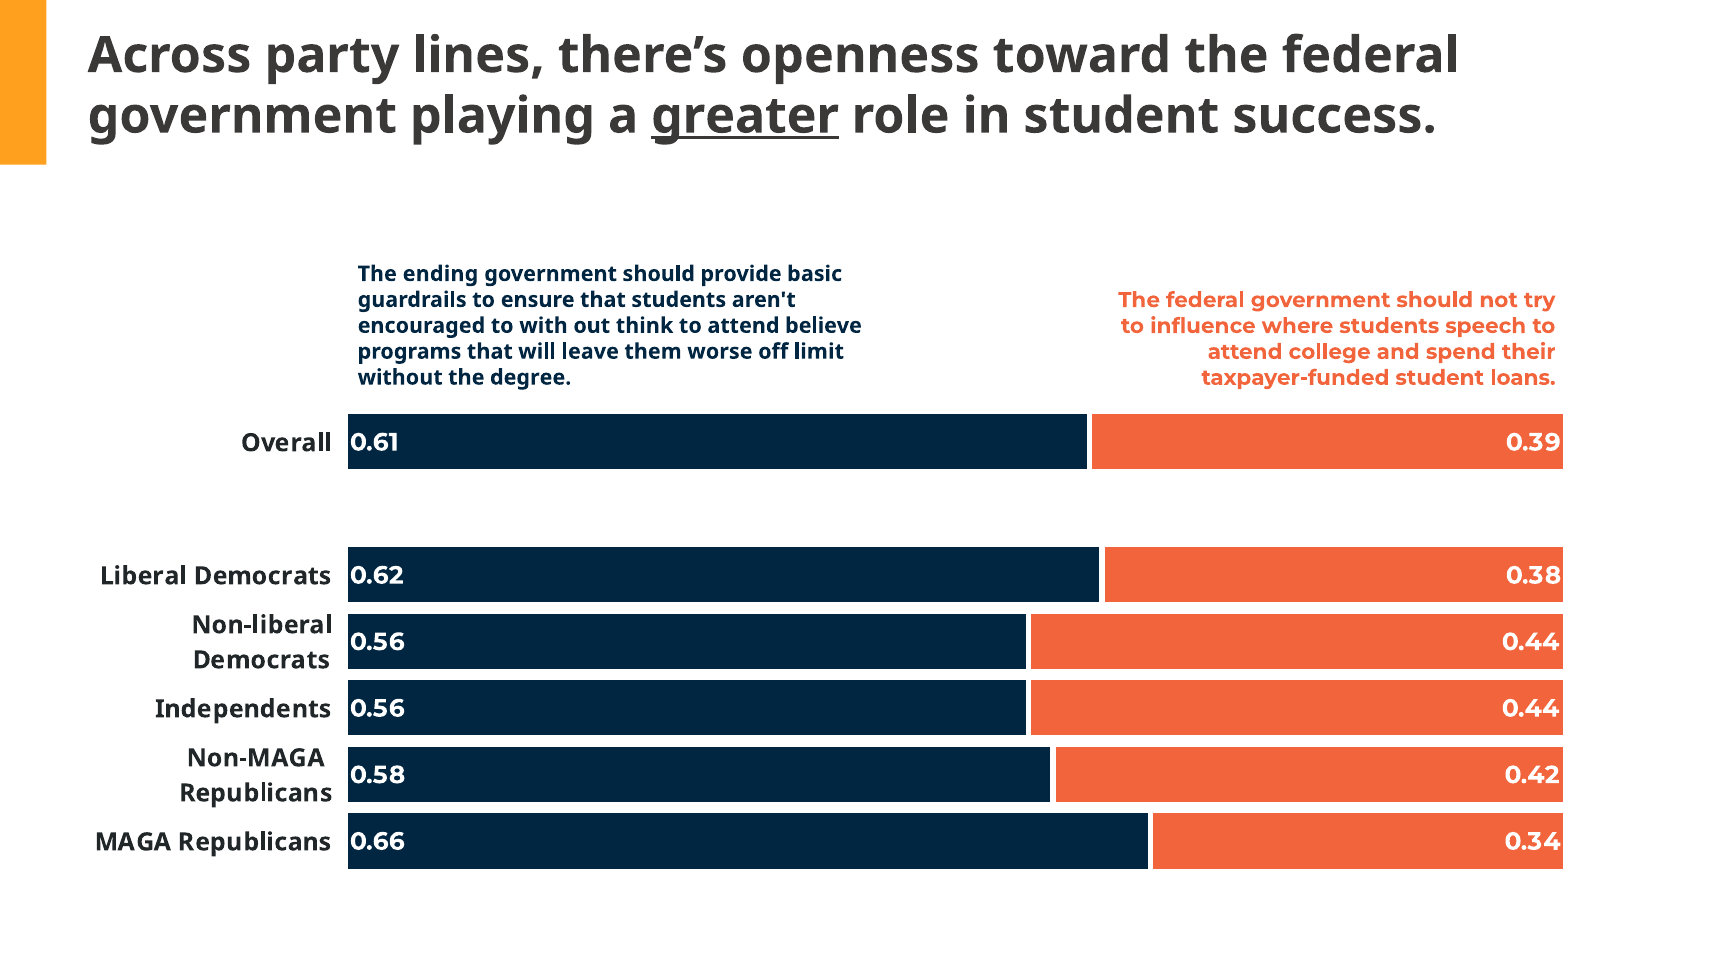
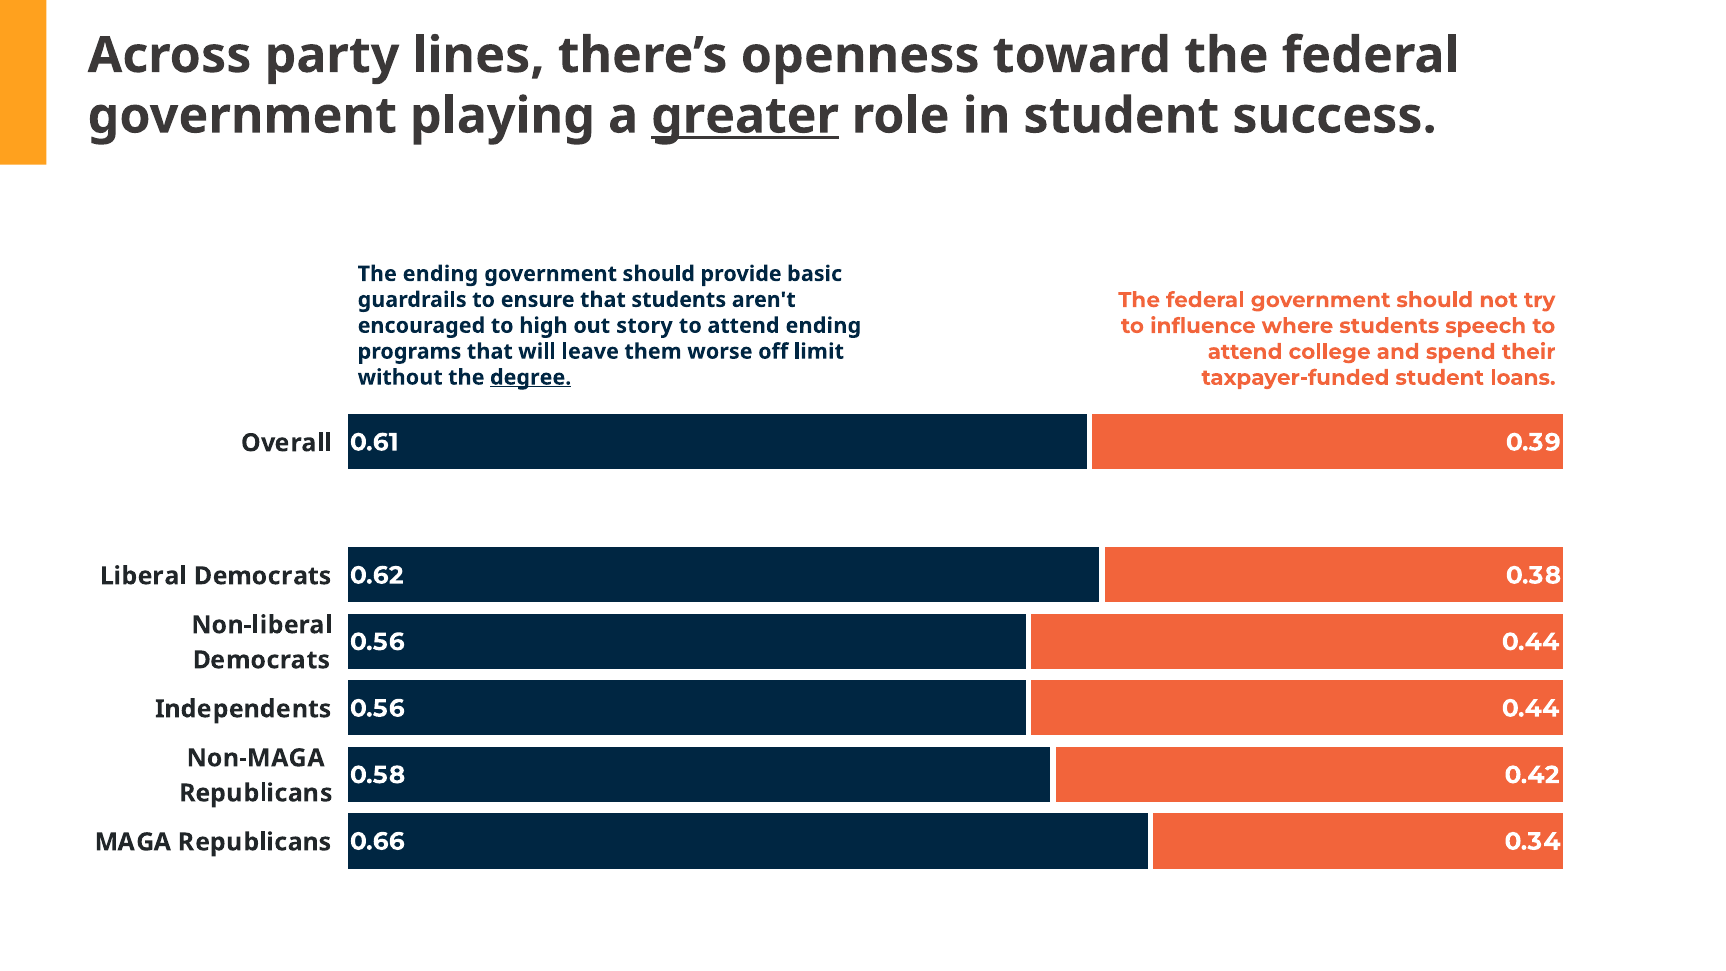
with: with -> high
think: think -> story
attend believe: believe -> ending
degree underline: none -> present
